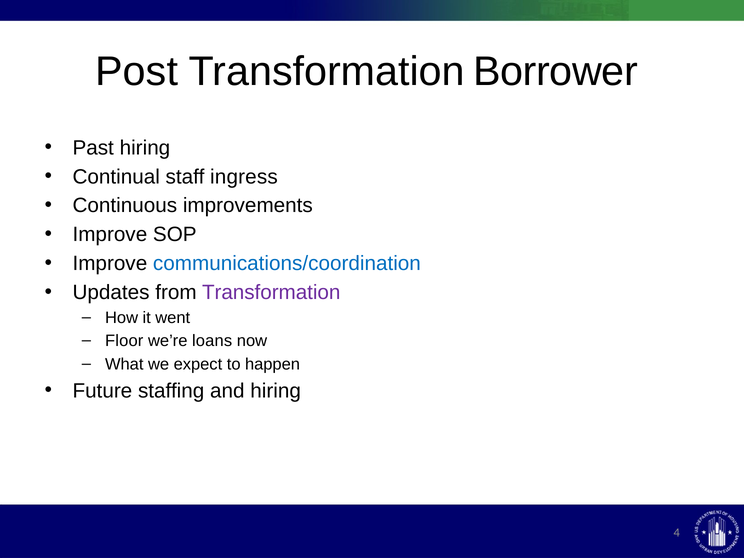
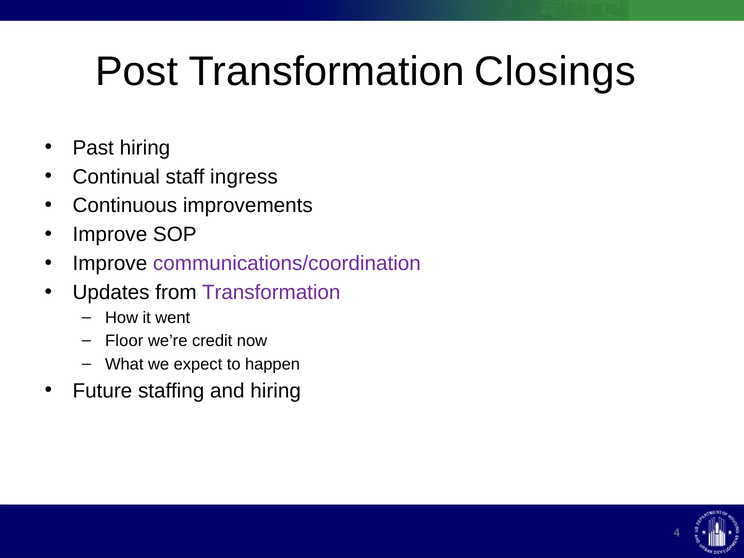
Borrower: Borrower -> Closings
communications/coordination colour: blue -> purple
loans: loans -> credit
